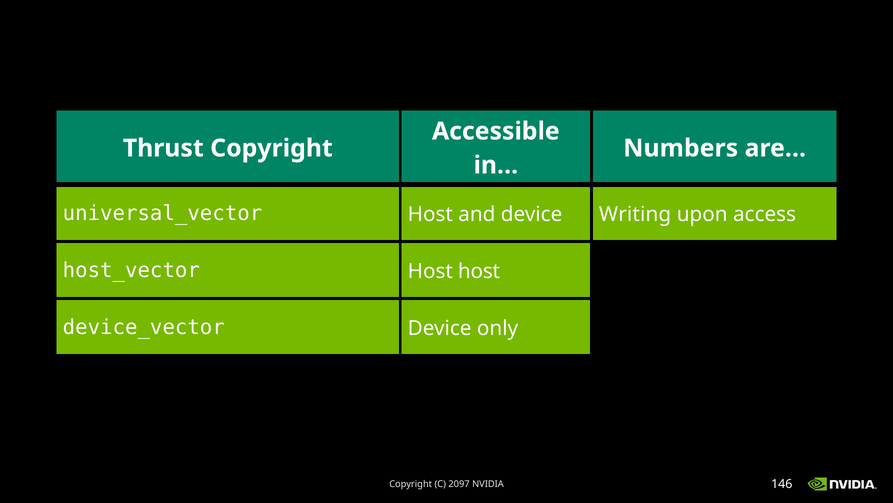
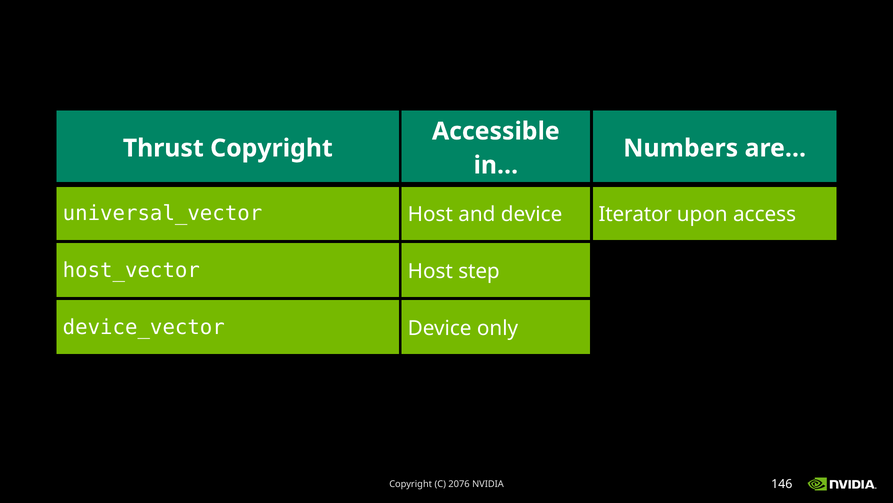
Writing: Writing -> Iterator
Host host: host -> step
2097: 2097 -> 2076
